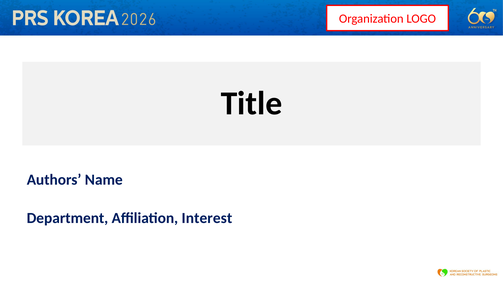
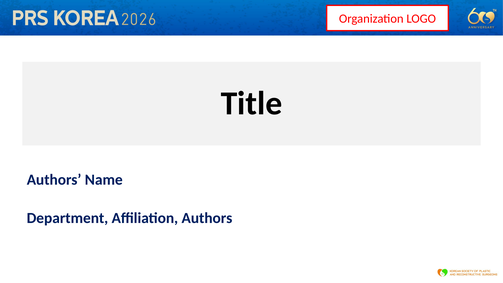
Affiliation Interest: Interest -> Authors
